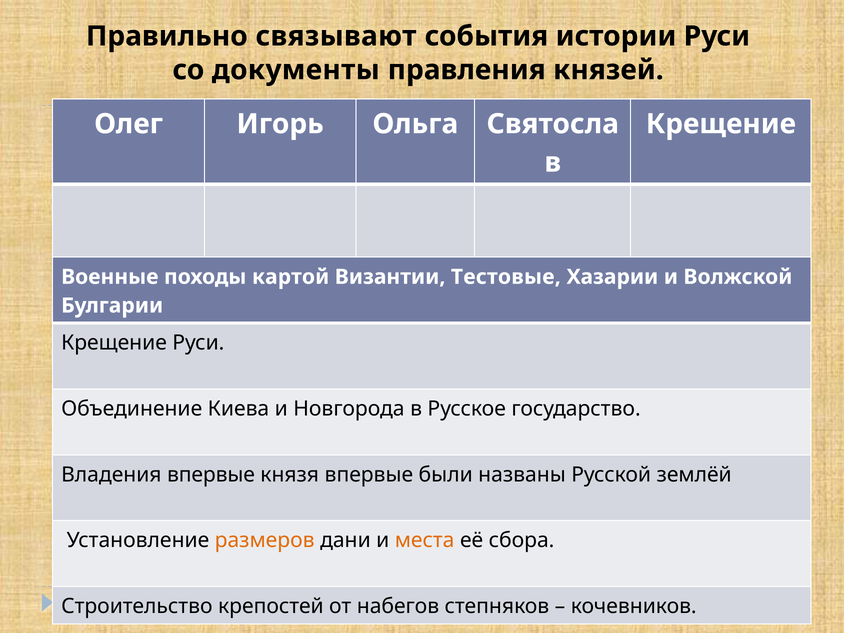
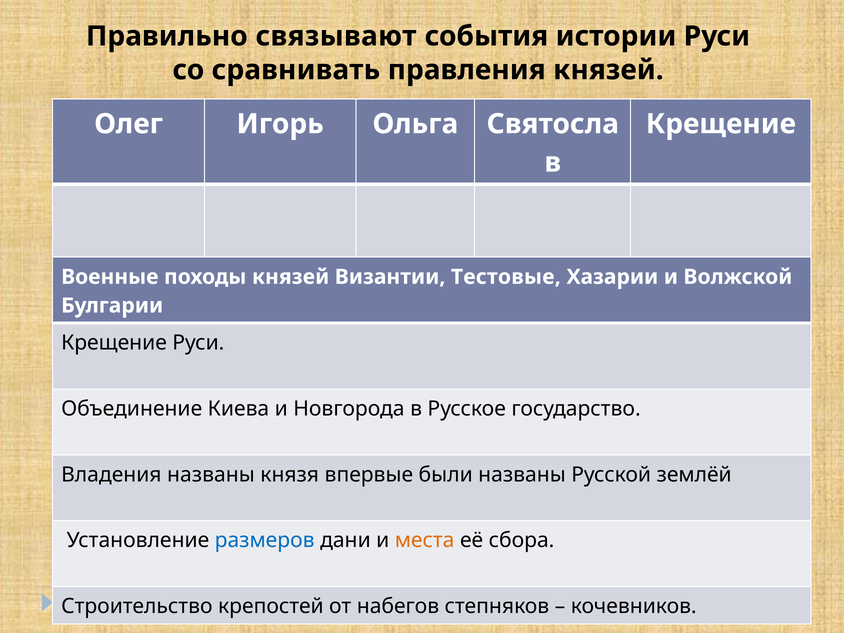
документы: документы -> сравнивать
походы картой: картой -> князей
Владения впервые: впервые -> названы
размеров colour: orange -> blue
